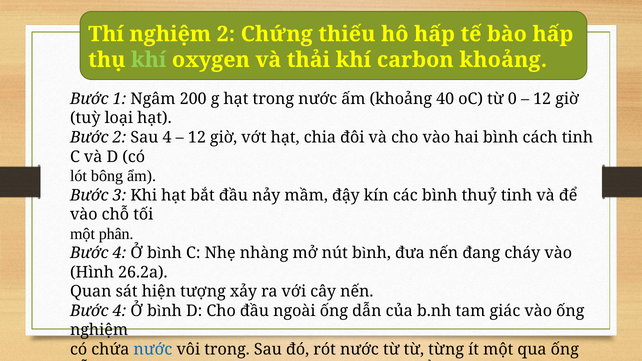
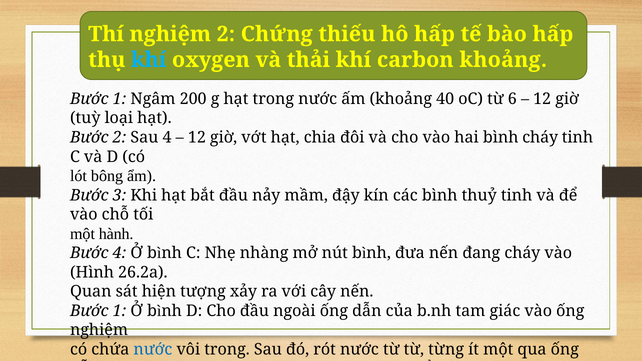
khí at (149, 60) colour: light green -> light blue
0: 0 -> 6
bình cách: cách -> cháy
phân: phân -> hành
4 at (120, 311): 4 -> 1
